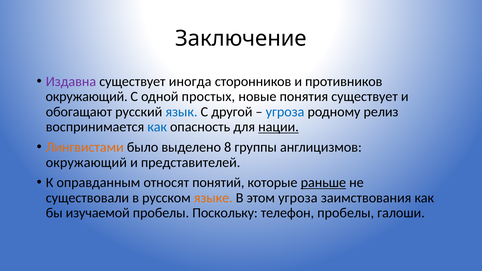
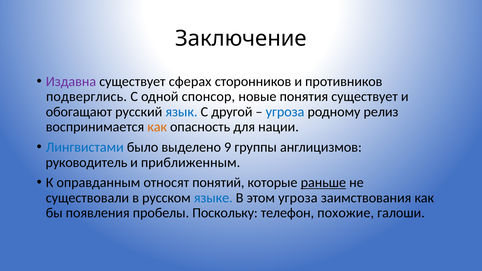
иногда: иногда -> сферах
окружающий at (87, 97): окружающий -> подверглись
простых: простых -> спонсор
как at (157, 127) colour: blue -> orange
нации underline: present -> none
Лингвистами colour: orange -> blue
8: 8 -> 9
окружающий at (86, 162): окружающий -> руководитель
представителей: представителей -> приближенным
языке colour: orange -> blue
изучаемой: изучаемой -> появления
телефон пробелы: пробелы -> похожие
